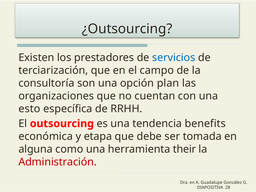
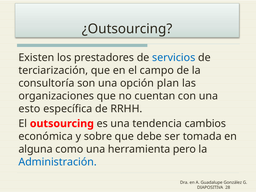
benefits: benefits -> cambios
etapa: etapa -> sobre
their: their -> pero
Administración colour: red -> blue
